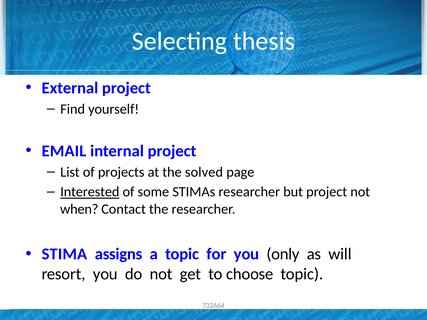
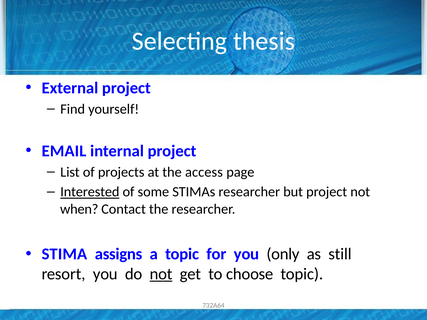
solved: solved -> access
will: will -> still
not at (161, 274) underline: none -> present
